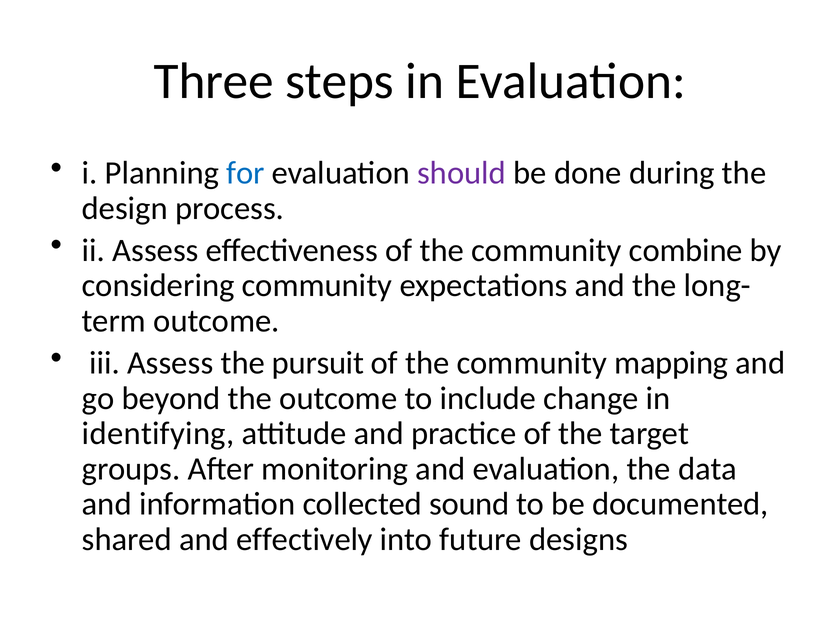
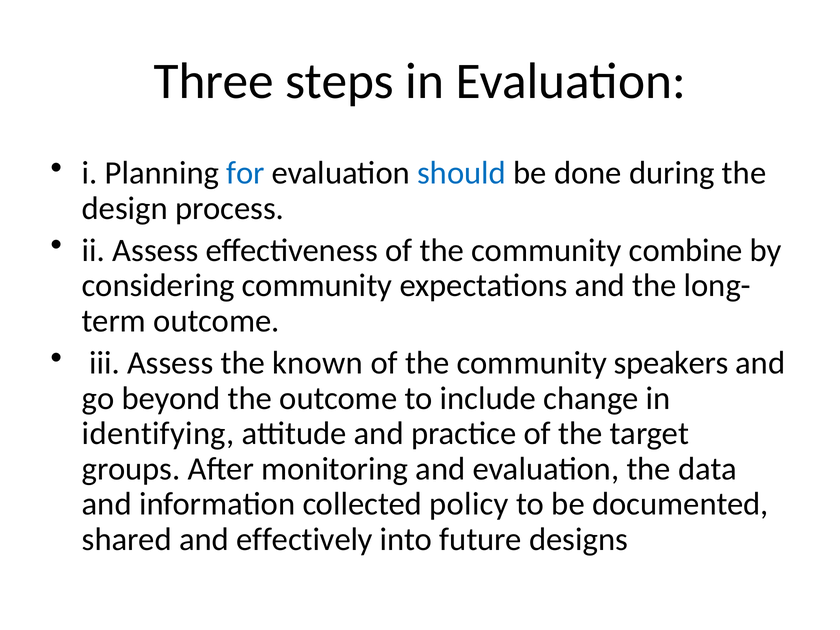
should colour: purple -> blue
pursuit: pursuit -> known
mapping: mapping -> speakers
sound: sound -> policy
